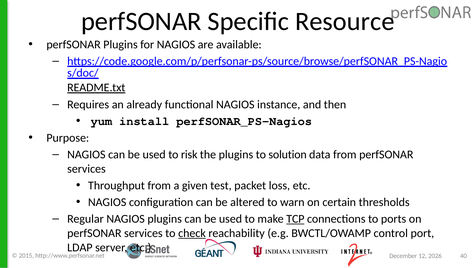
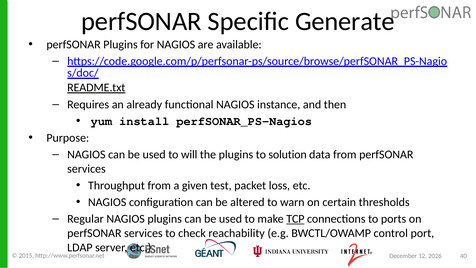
Resource: Resource -> Generate
risk: risk -> will
check underline: present -> none
